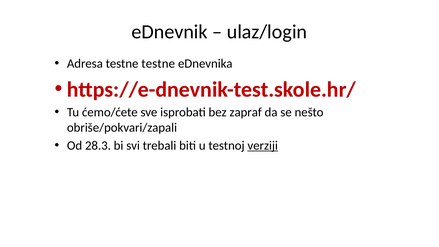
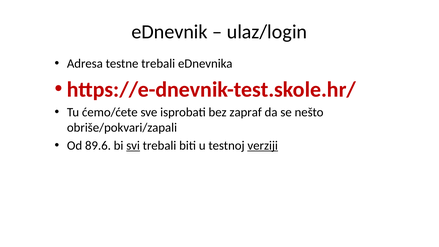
testne testne: testne -> trebali
28.3: 28.3 -> 89.6
svi underline: none -> present
